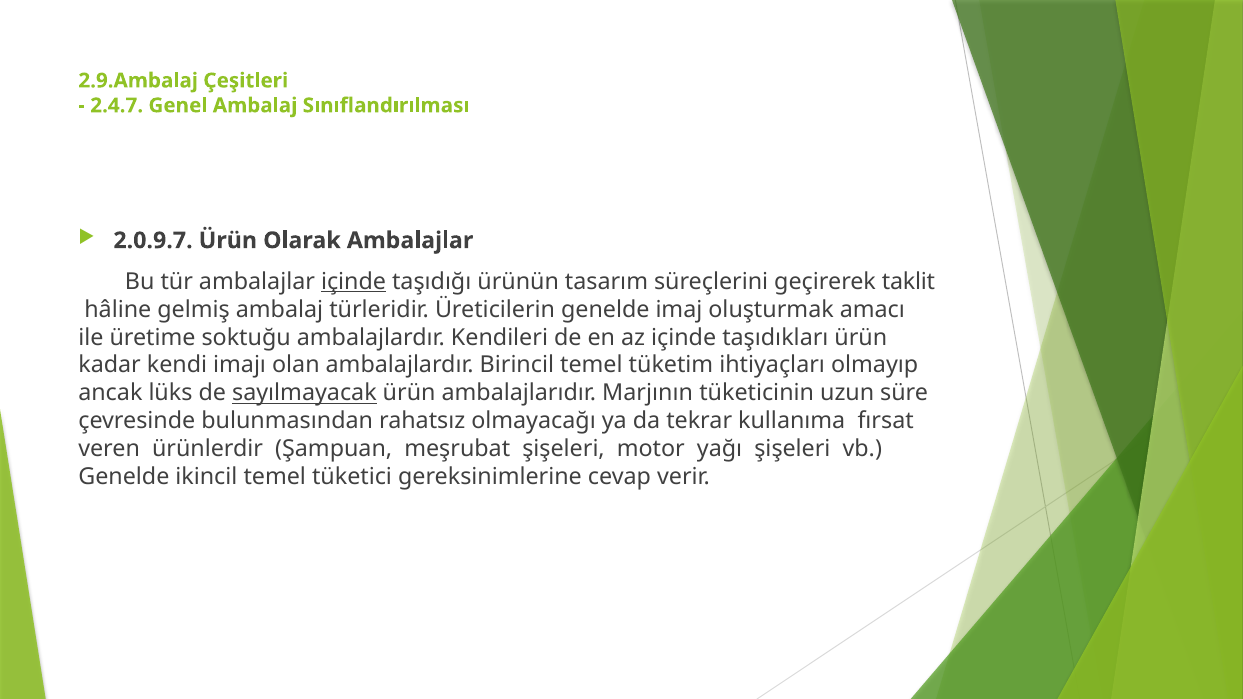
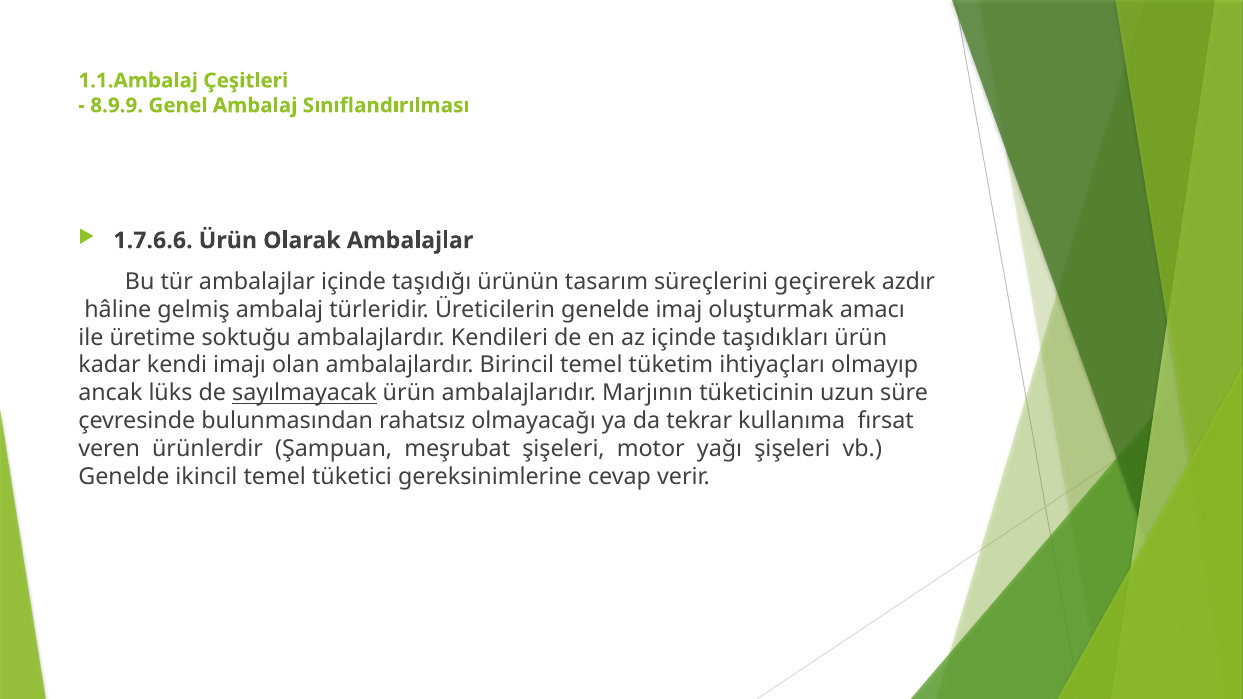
2.9.Ambalaj: 2.9.Ambalaj -> 1.1.Ambalaj
2.4.7: 2.4.7 -> 8.9.9
2.0.9.7: 2.0.9.7 -> 1.7.6.6
içinde at (354, 281) underline: present -> none
taklit: taklit -> azdır
